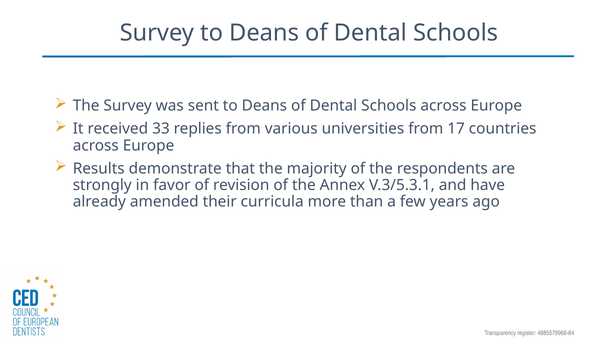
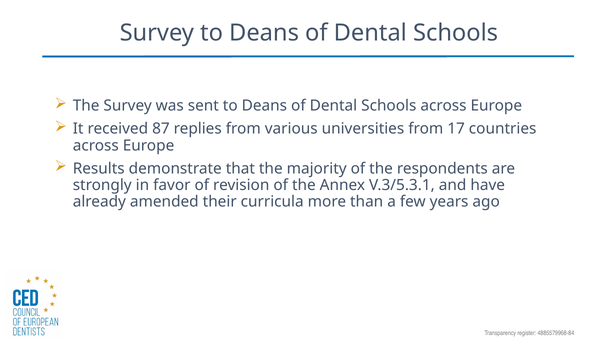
33: 33 -> 87
